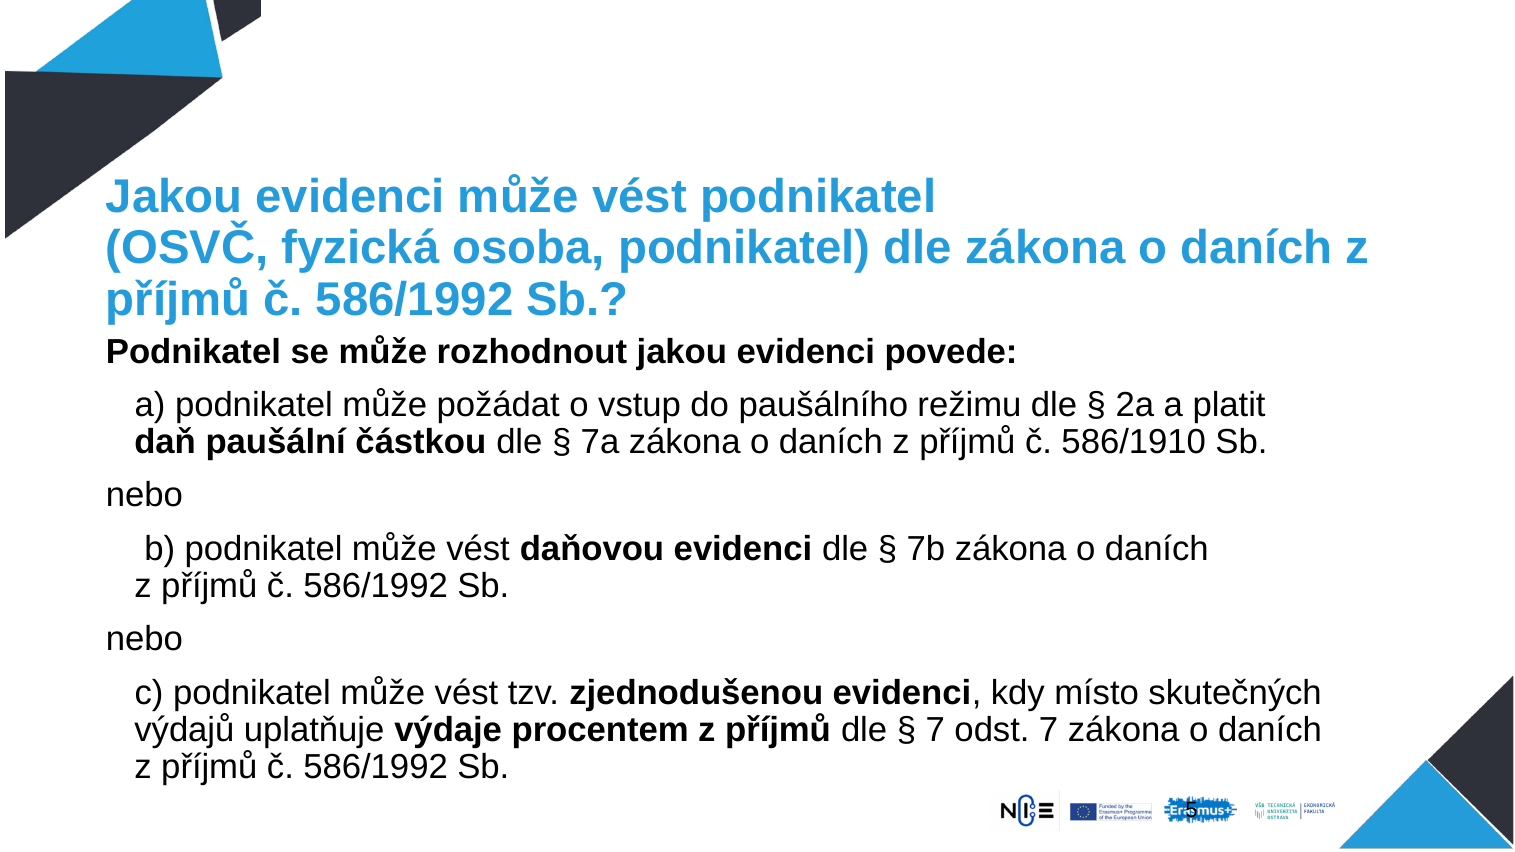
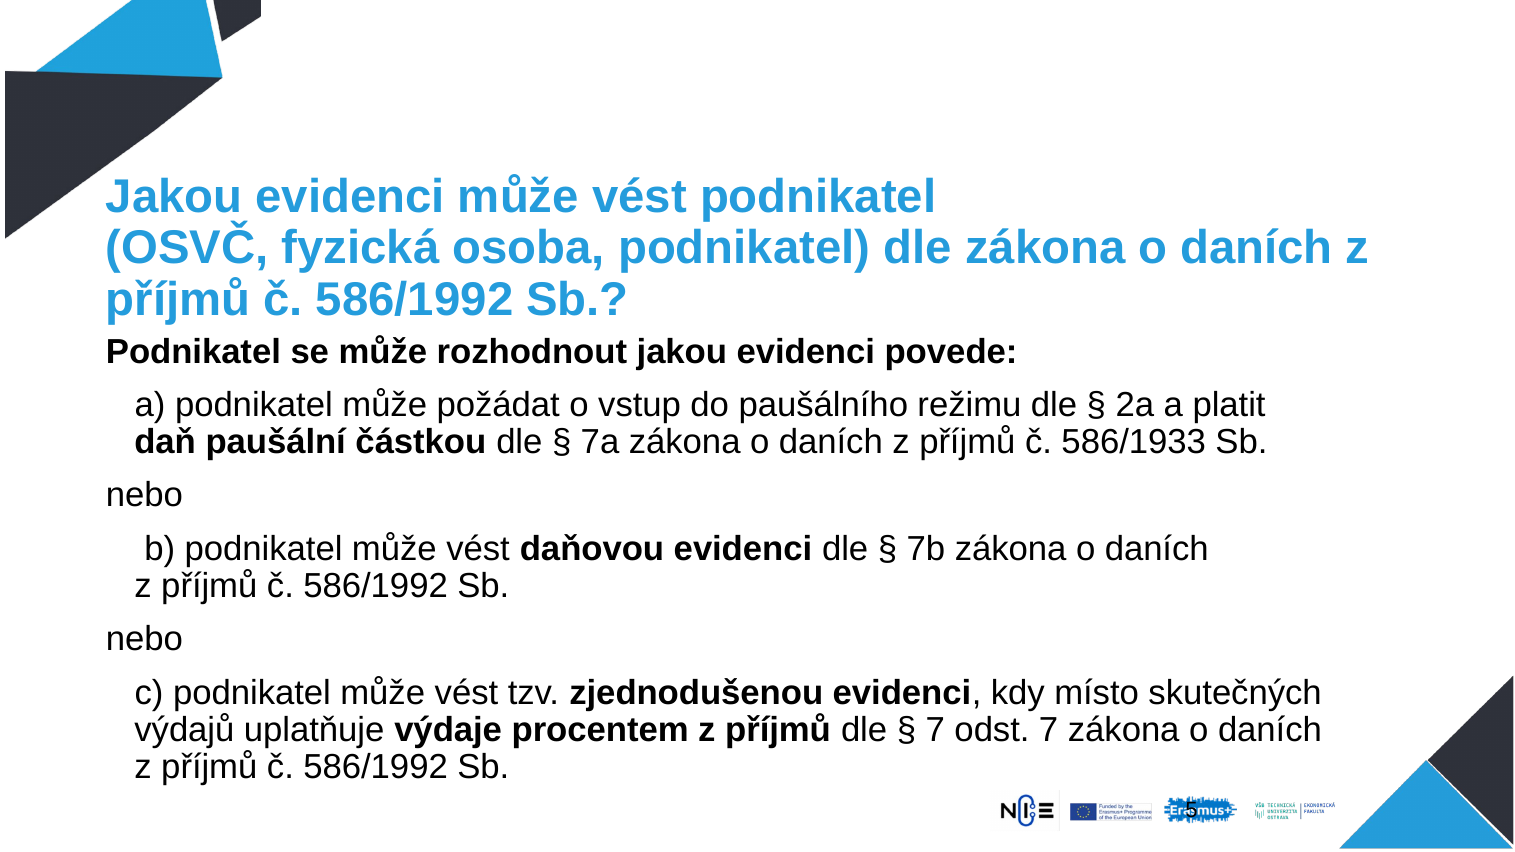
586/1910: 586/1910 -> 586/1933
